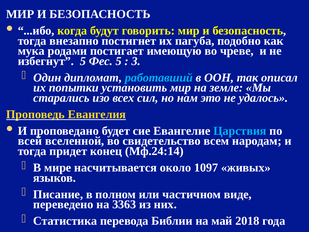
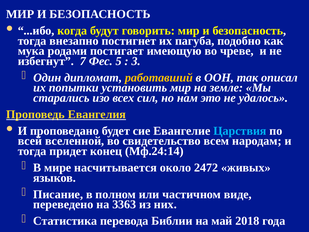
избегнут 5: 5 -> 7
работавший colour: light blue -> yellow
1097: 1097 -> 2472
